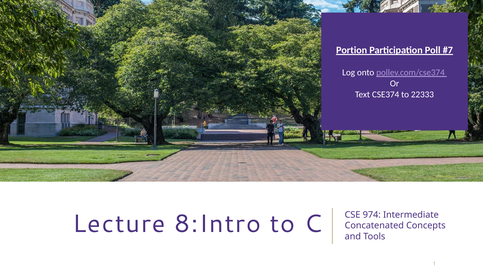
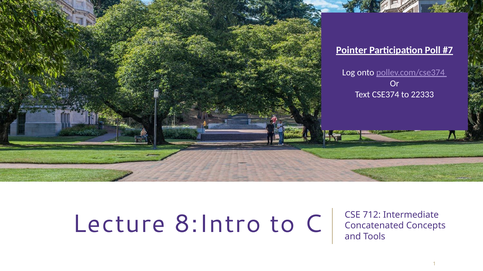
Portion: Portion -> Pointer
974: 974 -> 712
